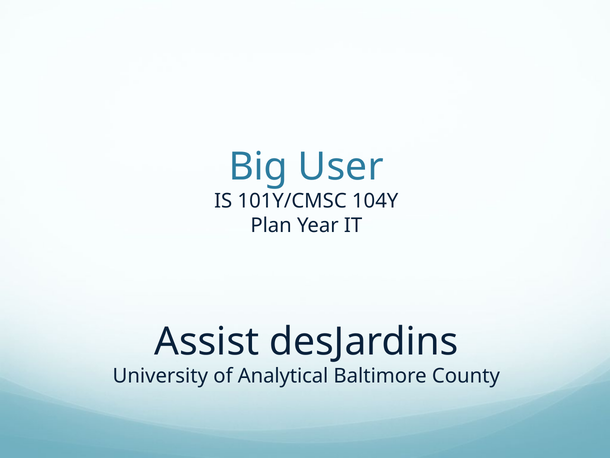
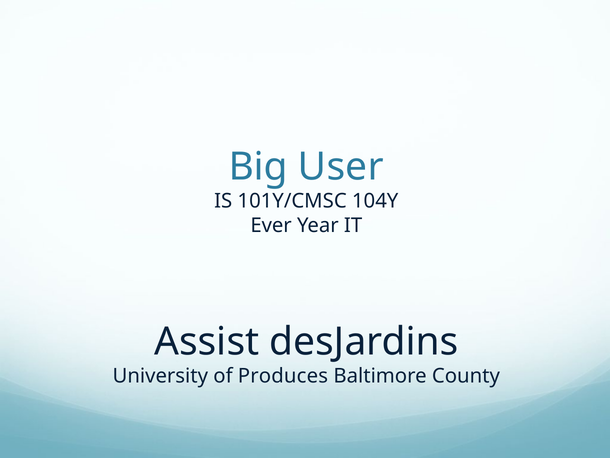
Plan: Plan -> Ever
Analytical: Analytical -> Produces
